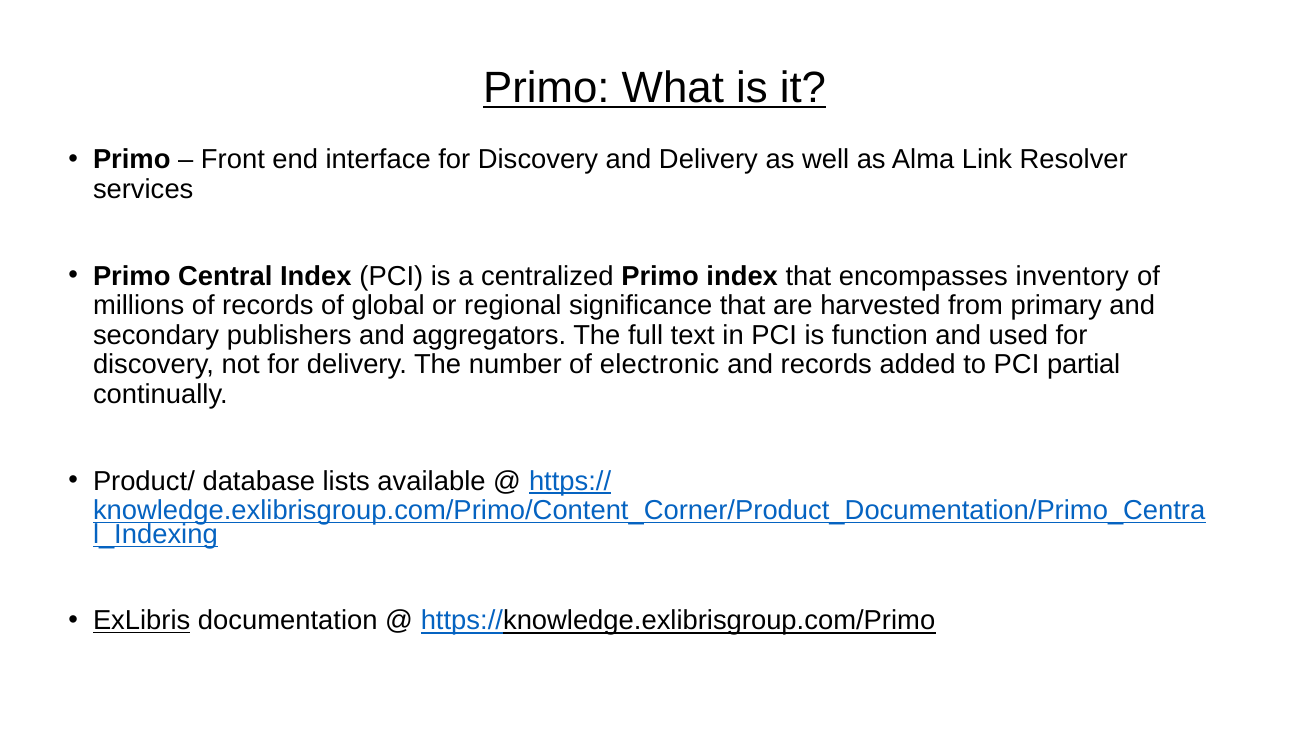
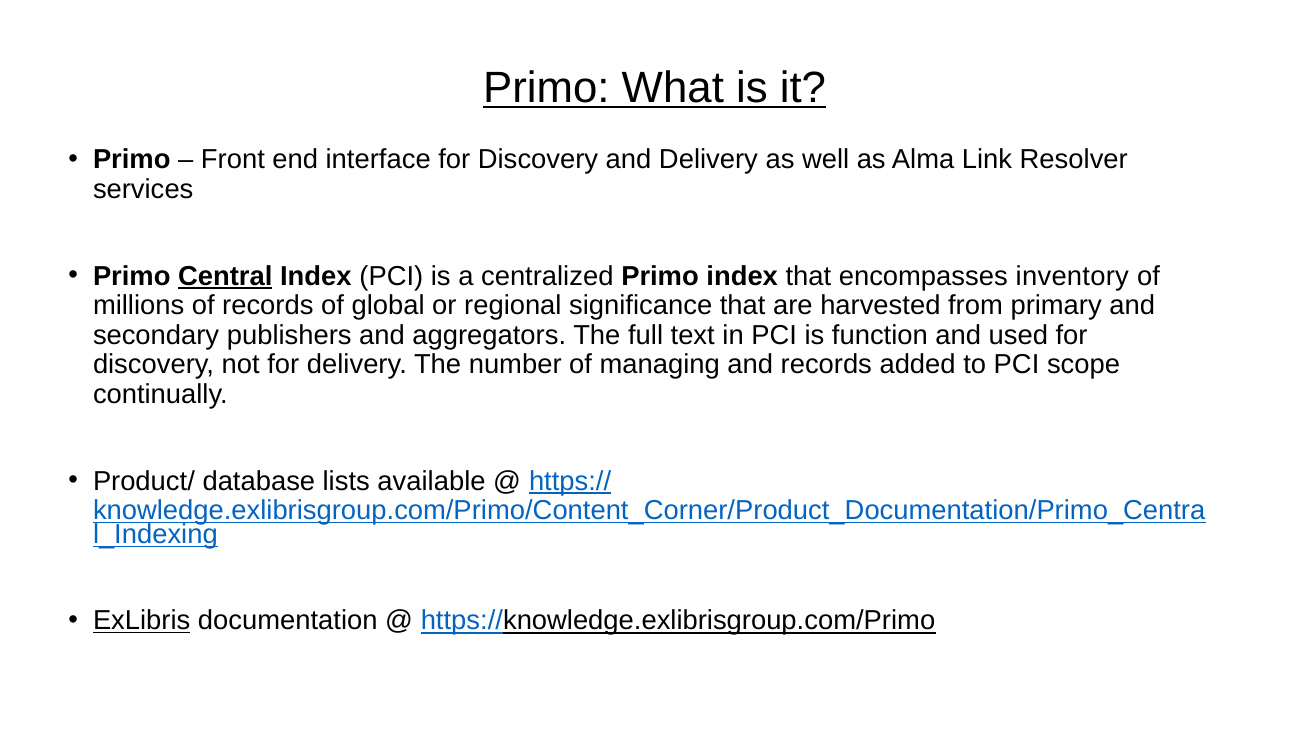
Central underline: none -> present
electronic: electronic -> managing
partial: partial -> scope
